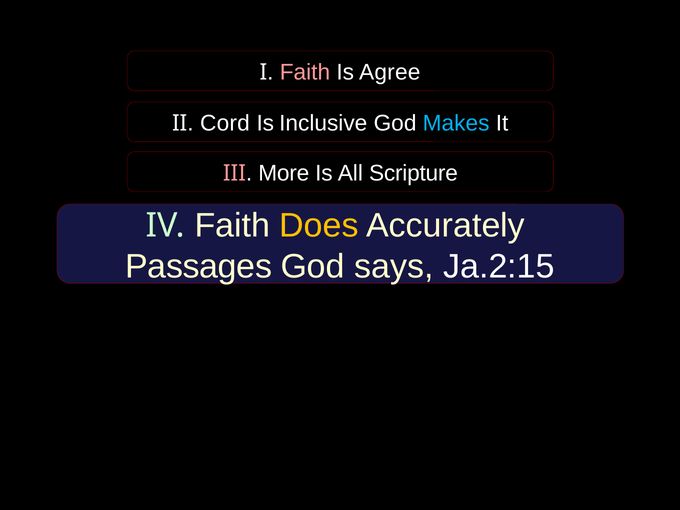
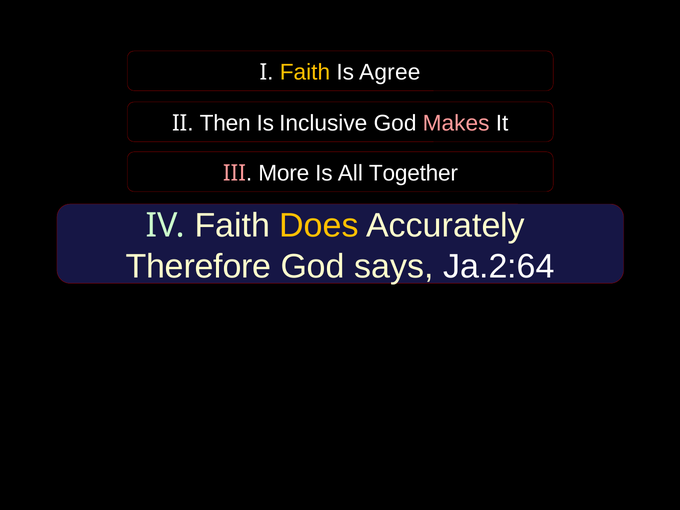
Faith at (305, 72) colour: pink -> yellow
Cord: Cord -> Then
Makes colour: light blue -> pink
Scripture: Scripture -> Together
Passages: Passages -> Therefore
Ja.2:15: Ja.2:15 -> Ja.2:64
